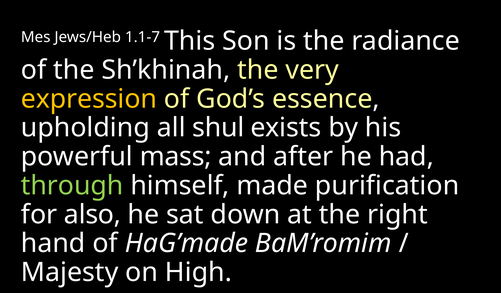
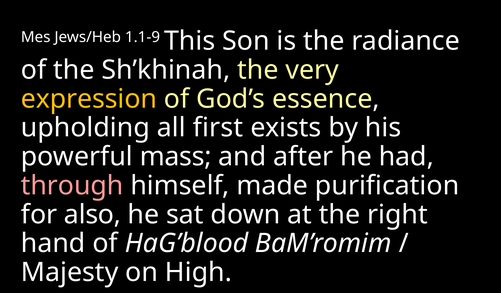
1.1-7: 1.1-7 -> 1.1-9
shul: shul -> first
through colour: light green -> pink
HaG’made: HaG’made -> HaG’blood
